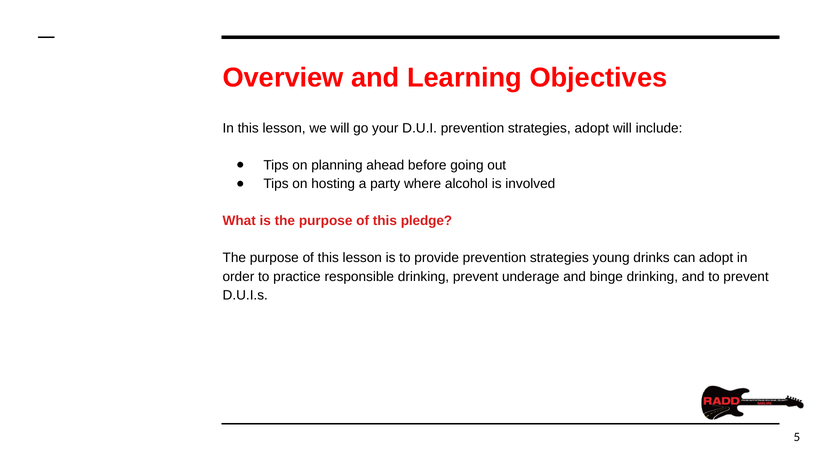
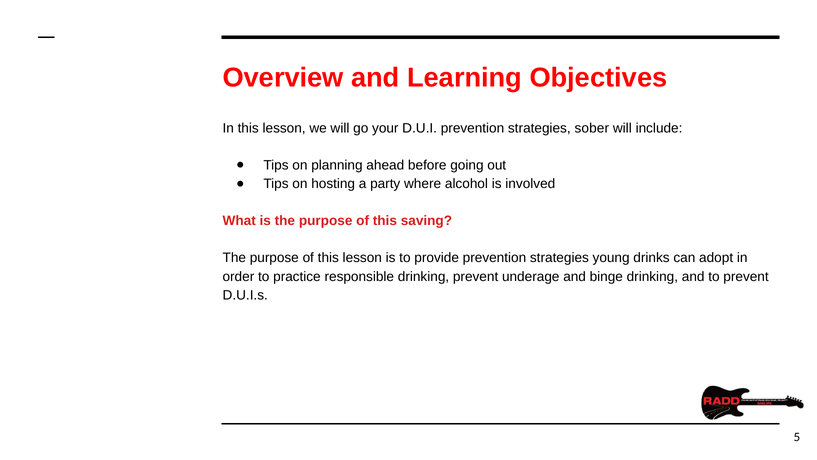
strategies adopt: adopt -> sober
pledge: pledge -> saving
